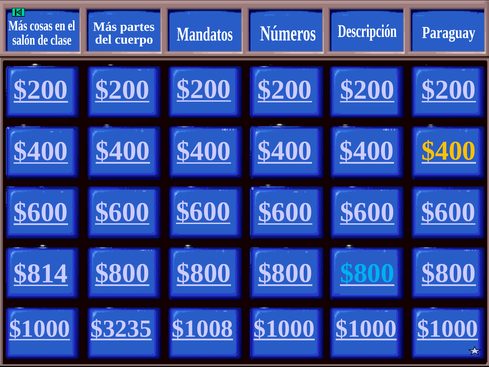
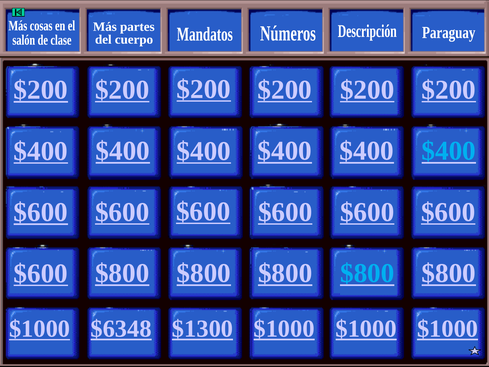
$400 at (449, 151) colour: yellow -> light blue
$814 at (41, 273): $814 -> $600
$3235: $3235 -> $6348
$1008: $1008 -> $1300
